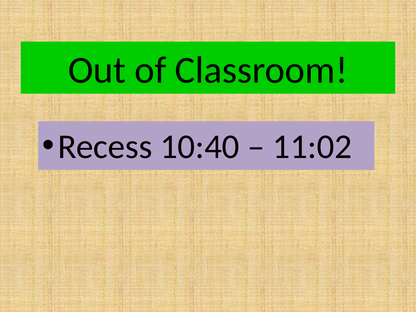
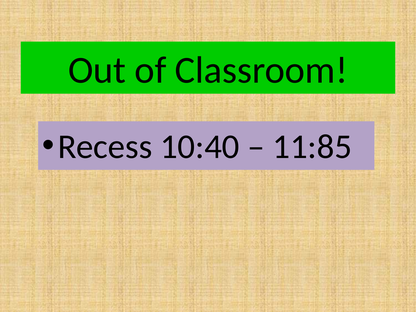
11:02: 11:02 -> 11:85
